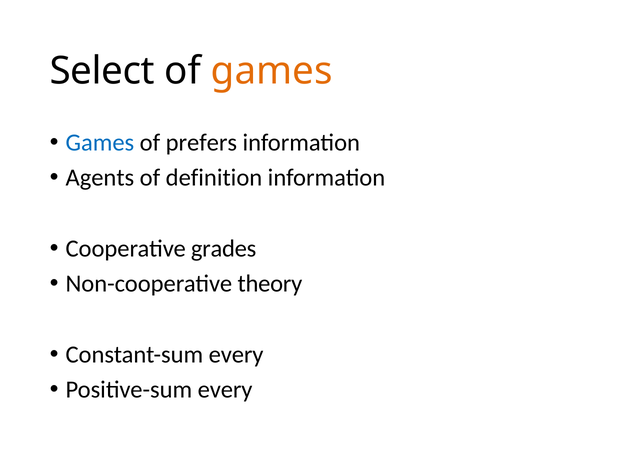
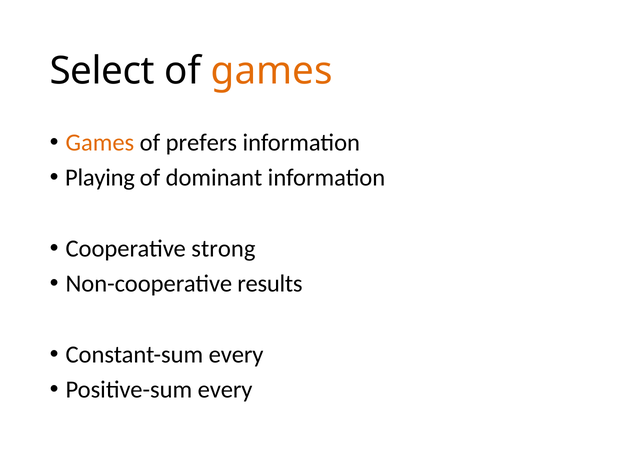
Games at (100, 142) colour: blue -> orange
Agents: Agents -> Playing
definition: definition -> dominant
grades: grades -> strong
theory: theory -> results
